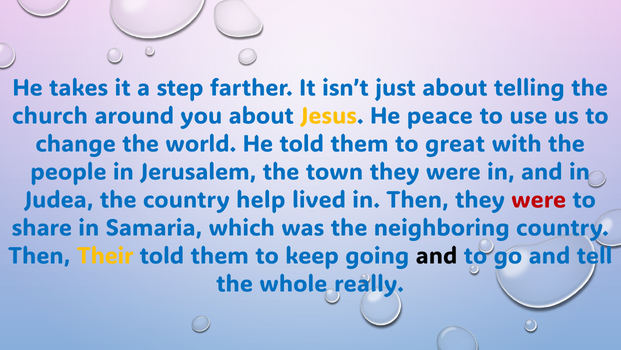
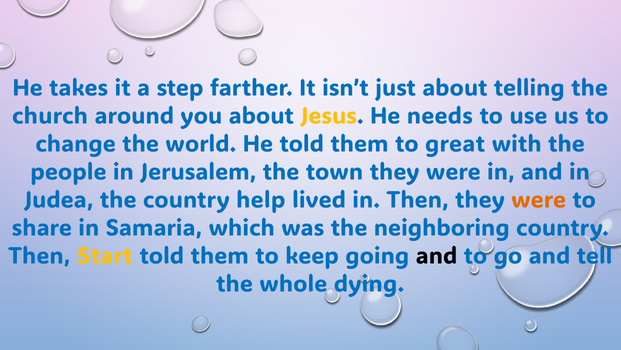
peace: peace -> needs
were at (539, 200) colour: red -> orange
Their: Their -> Start
really: really -> dying
